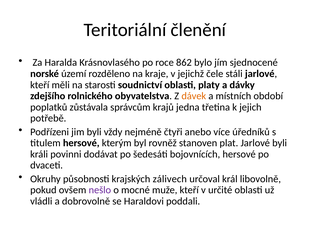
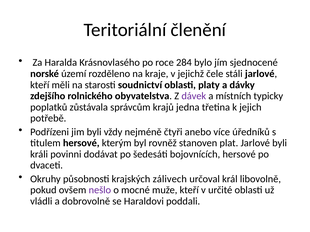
862: 862 -> 284
dávek colour: orange -> purple
období: období -> typicky
